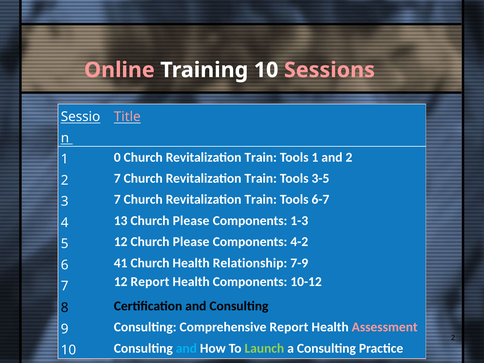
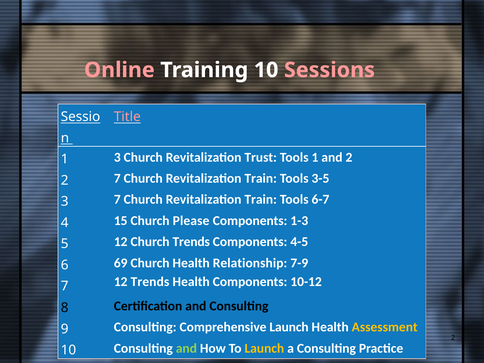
0 at (117, 157): 0 -> 3
Train at (261, 157): Train -> Trust
13: 13 -> 15
12 Church Please: Please -> Trends
4-2: 4-2 -> 4-5
41: 41 -> 69
12 Report: Report -> Trends
Comprehensive Report: Report -> Launch
Assessment colour: pink -> yellow
and at (186, 348) colour: light blue -> light green
Launch at (264, 348) colour: light green -> yellow
